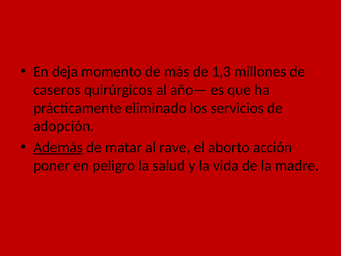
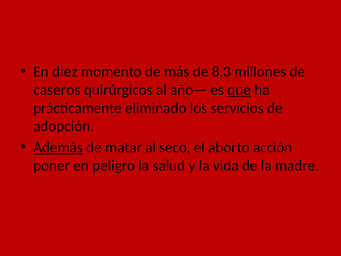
deja: deja -> diez
1,3: 1,3 -> 8,3
que underline: none -> present
rave: rave -> seco
